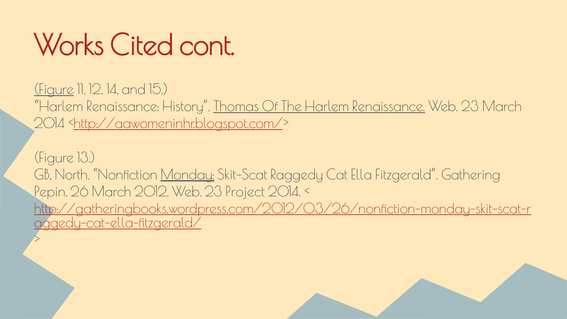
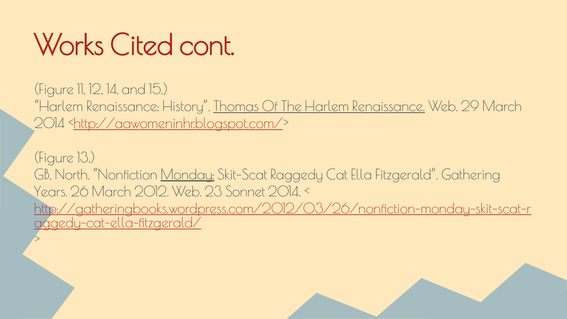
Figure at (54, 90) underline: present -> none
Renaissance Web 23: 23 -> 29
Pepin: Pepin -> Years
Project: Project -> Sonnet
